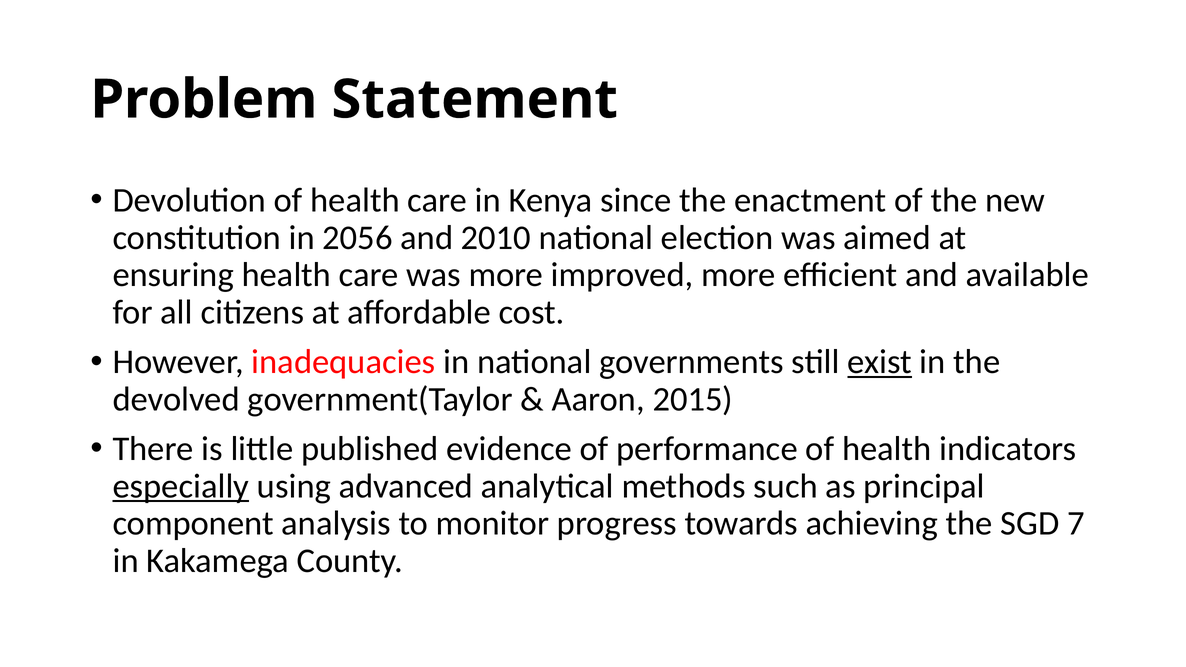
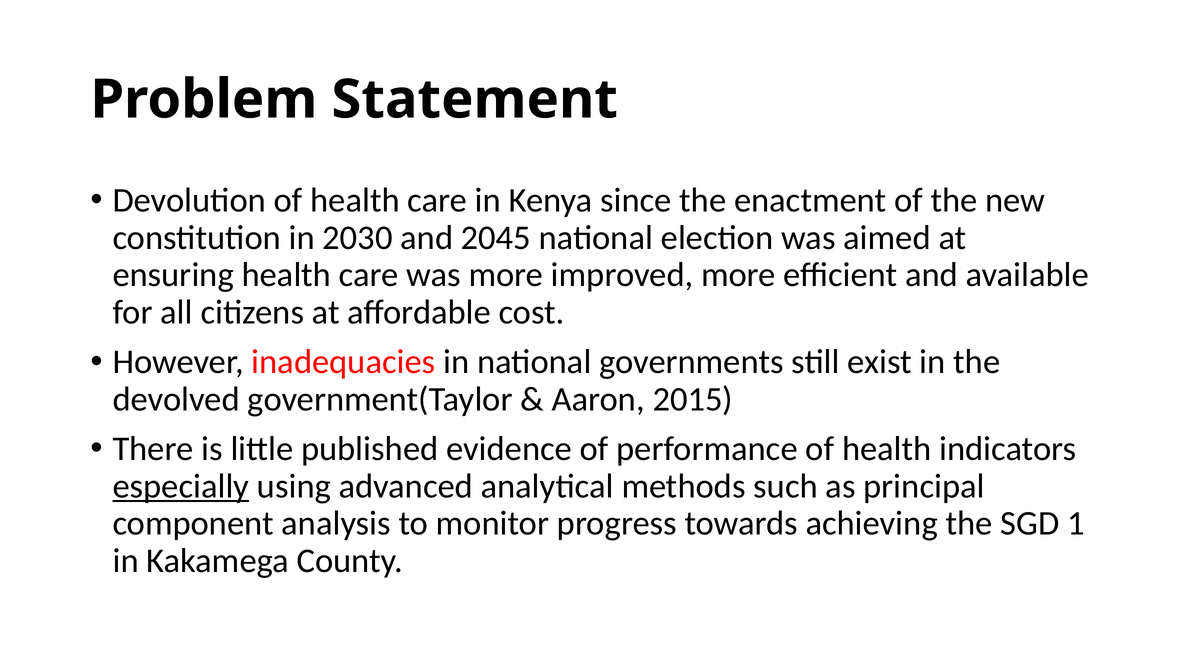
2056: 2056 -> 2030
2010: 2010 -> 2045
exist underline: present -> none
7: 7 -> 1
